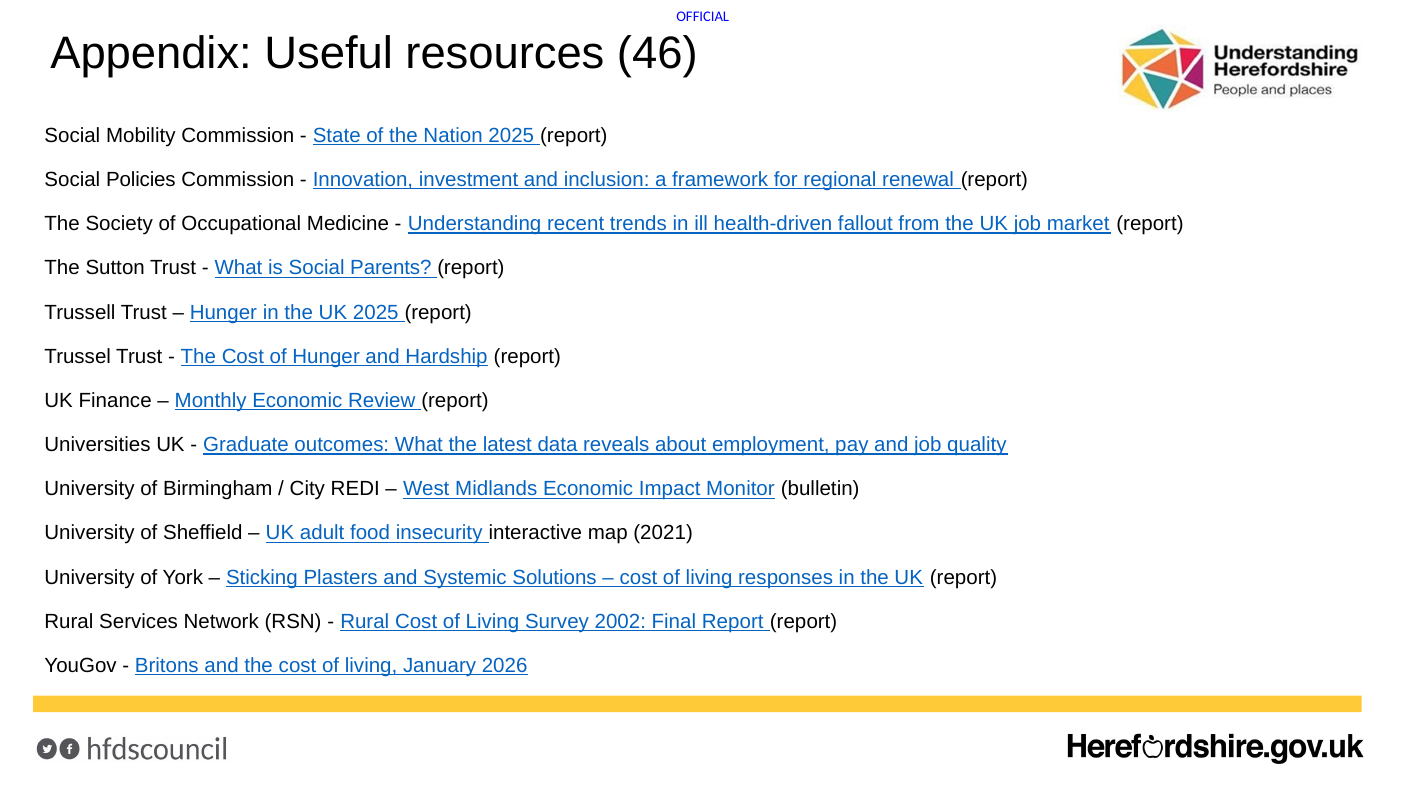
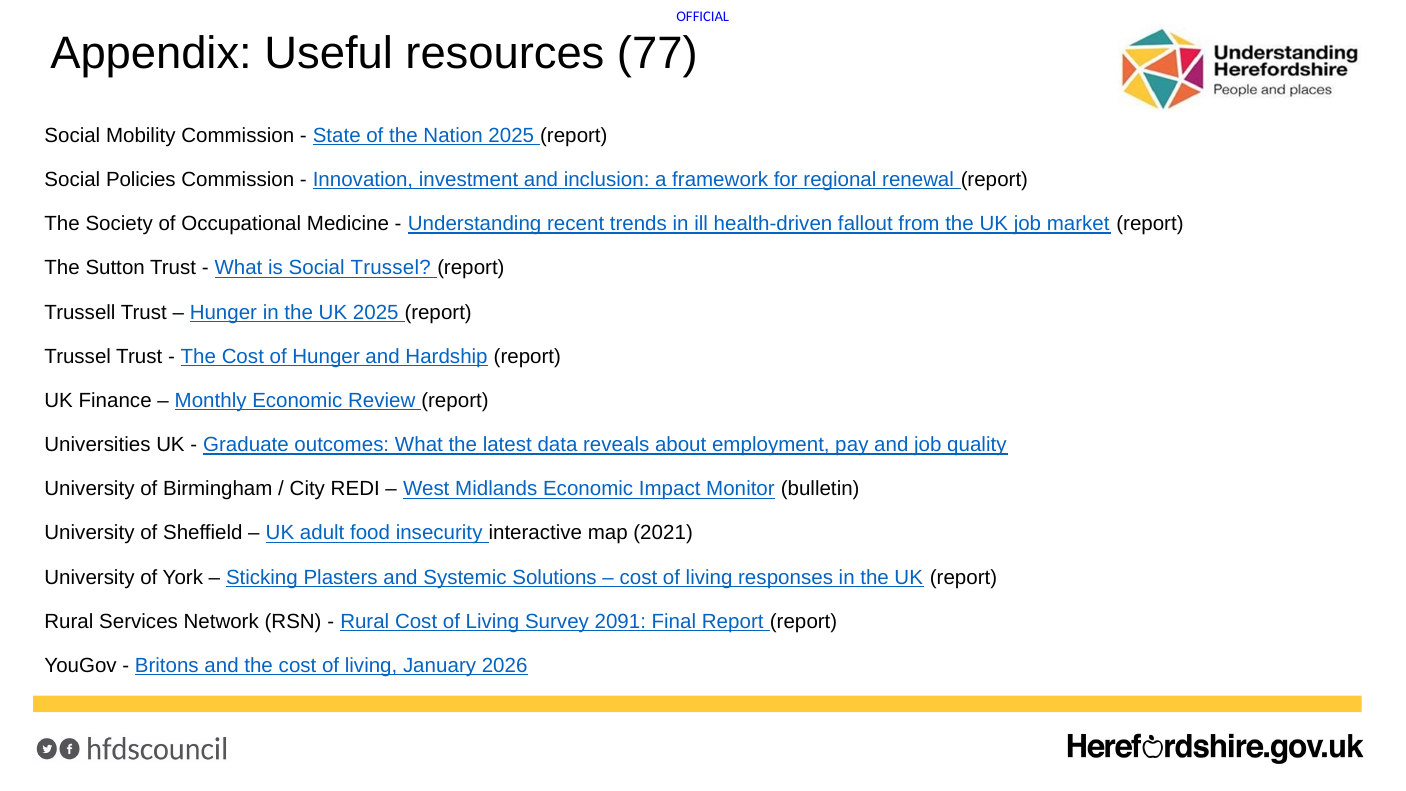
46: 46 -> 77
Social Parents: Parents -> Trussel
2002: 2002 -> 2091
